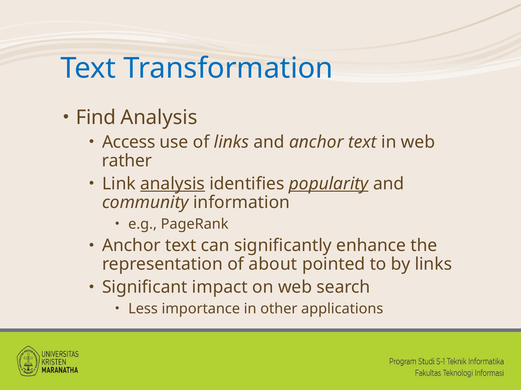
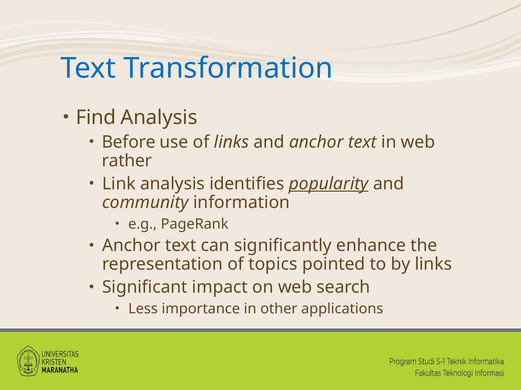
Access: Access -> Before
analysis at (173, 184) underline: present -> none
about: about -> topics
